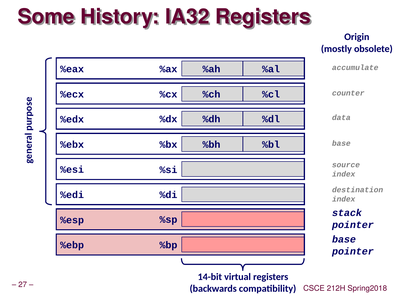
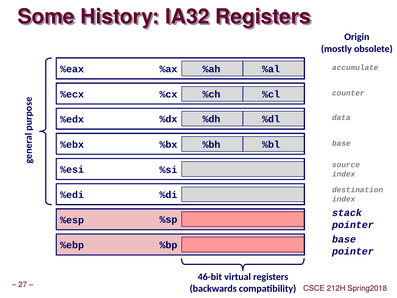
14-bit: 14-bit -> 46-bit
